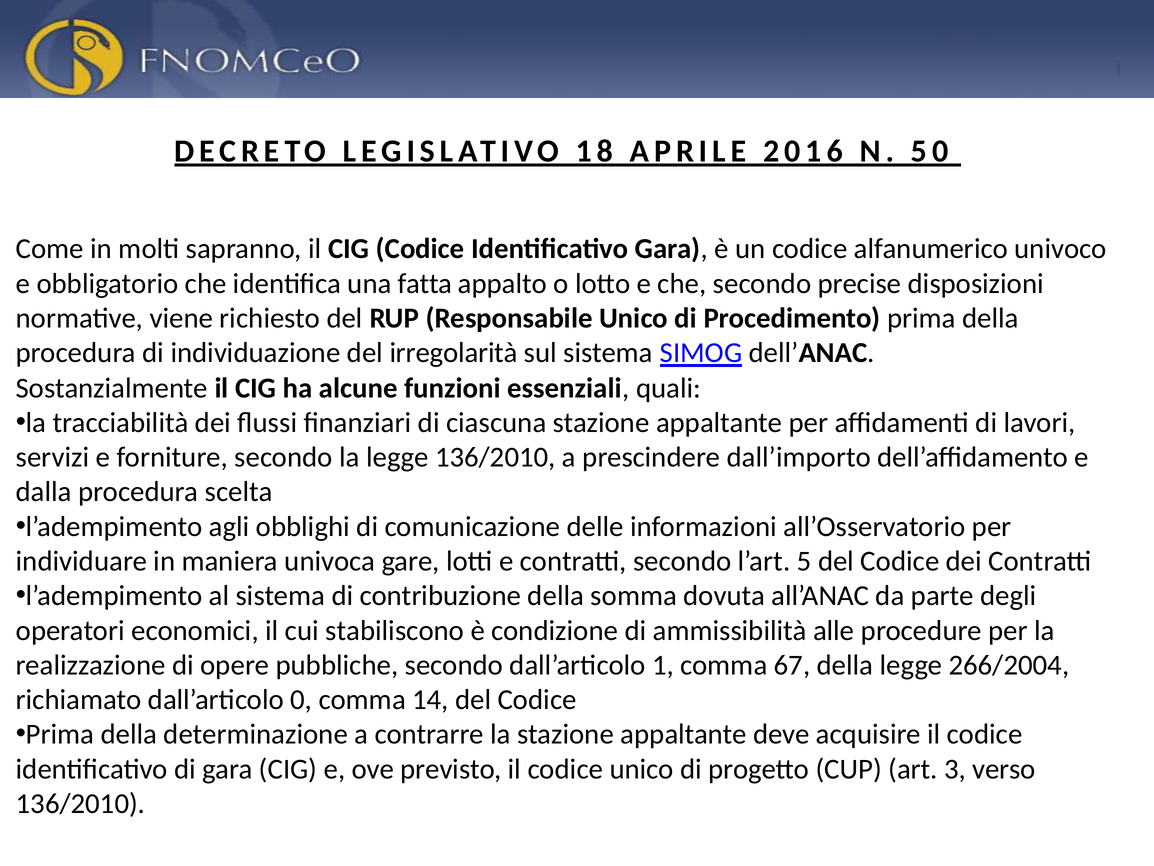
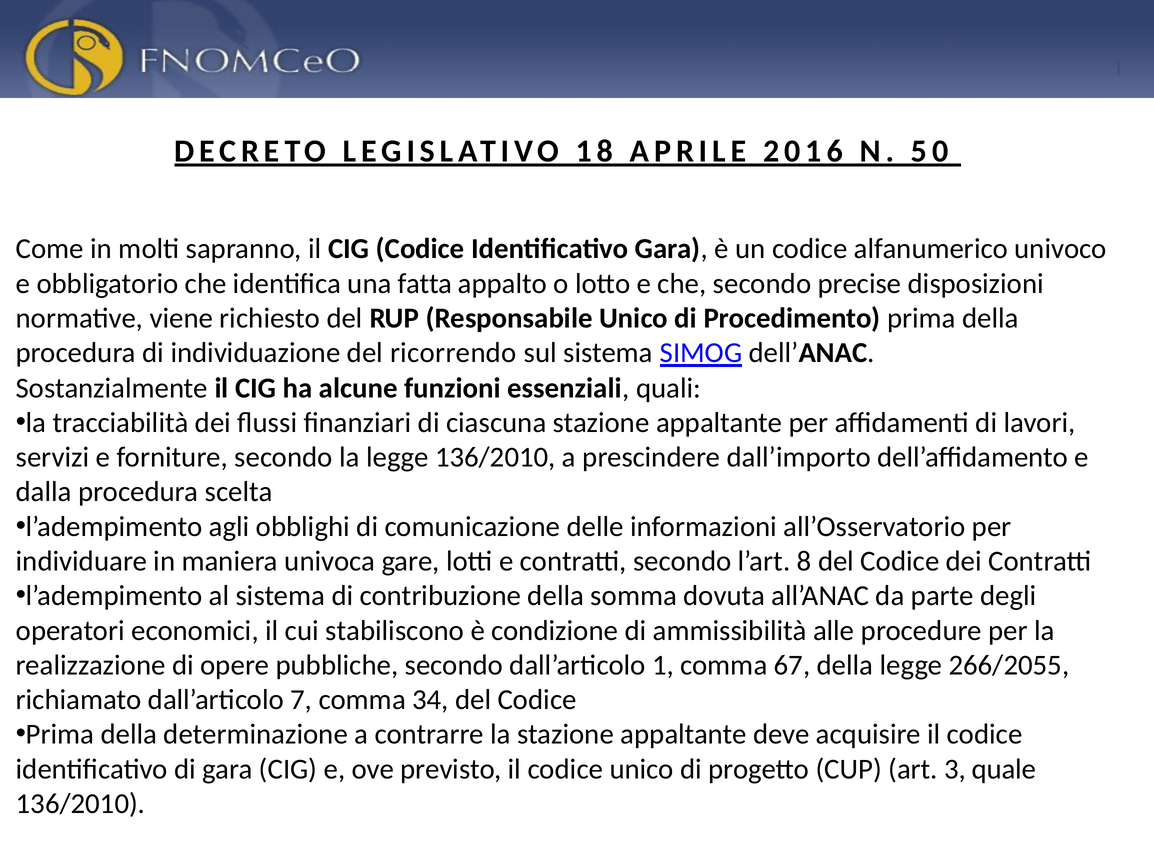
irregolarità: irregolarità -> ricorrendo
5: 5 -> 8
266/2004: 266/2004 -> 266/2055
0: 0 -> 7
14: 14 -> 34
verso: verso -> quale
